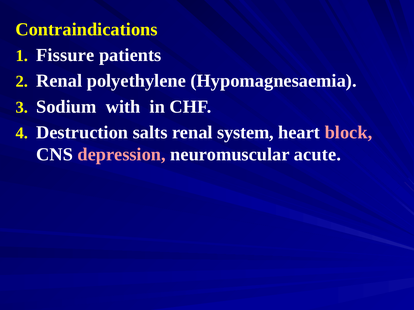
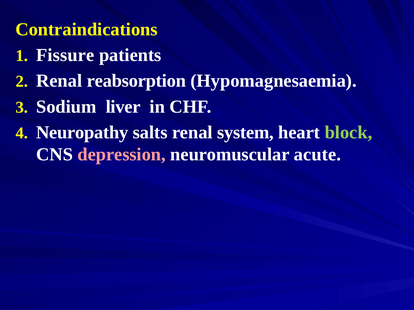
polyethylene: polyethylene -> reabsorption
with: with -> liver
Destruction: Destruction -> Neuropathy
block colour: pink -> light green
